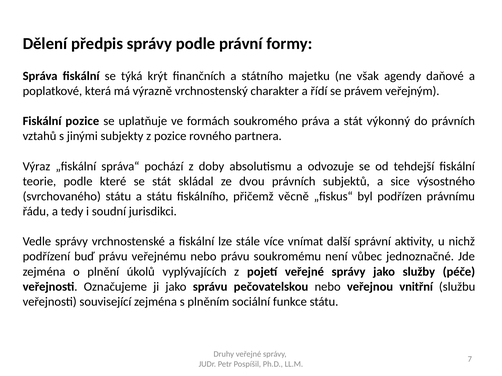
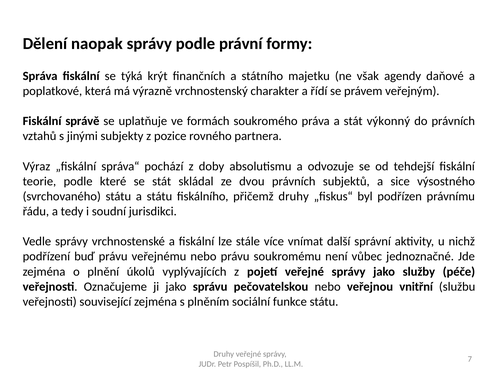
předpis: předpis -> naopak
Fiskální pozice: pozice -> správě
přičemž věcně: věcně -> druhy
